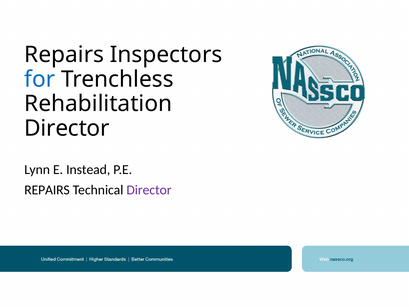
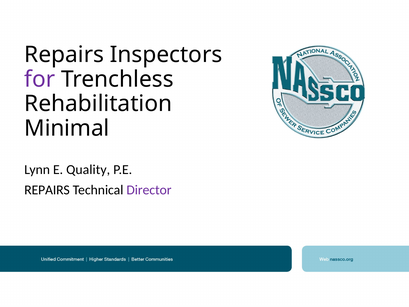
for colour: blue -> purple
Director at (67, 128): Director -> Minimal
Instead: Instead -> Quality
